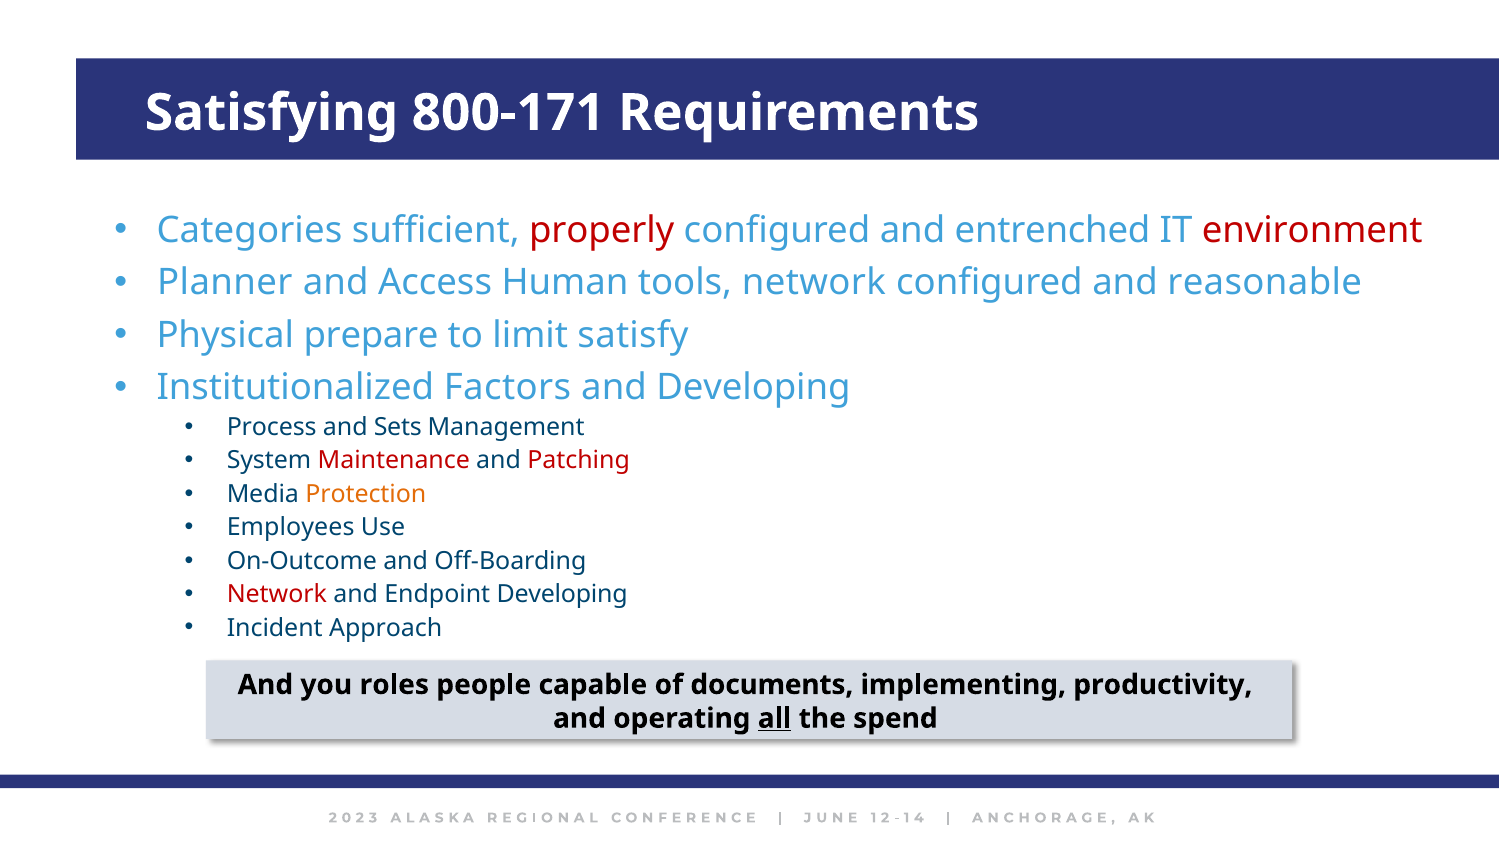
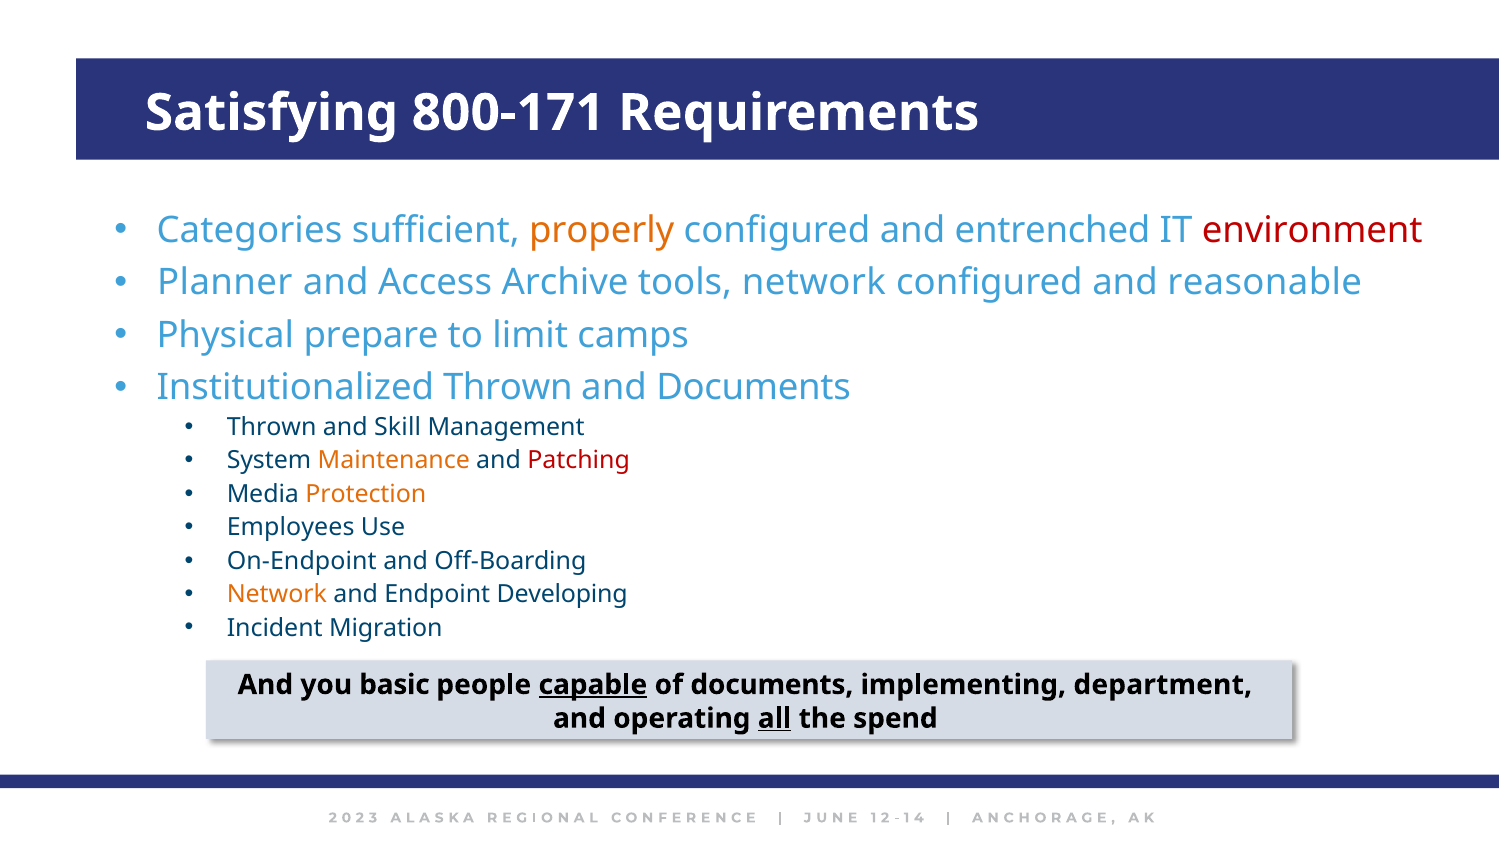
properly colour: red -> orange
Human: Human -> Archive
satisfy: satisfy -> camps
Institutionalized Factors: Factors -> Thrown
and Developing: Developing -> Documents
Process at (272, 427): Process -> Thrown
Sets: Sets -> Skill
Maintenance colour: red -> orange
On-Outcome: On-Outcome -> On-Endpoint
Network at (277, 595) colour: red -> orange
Approach: Approach -> Migration
roles: roles -> basic
capable underline: none -> present
productivity: productivity -> department
